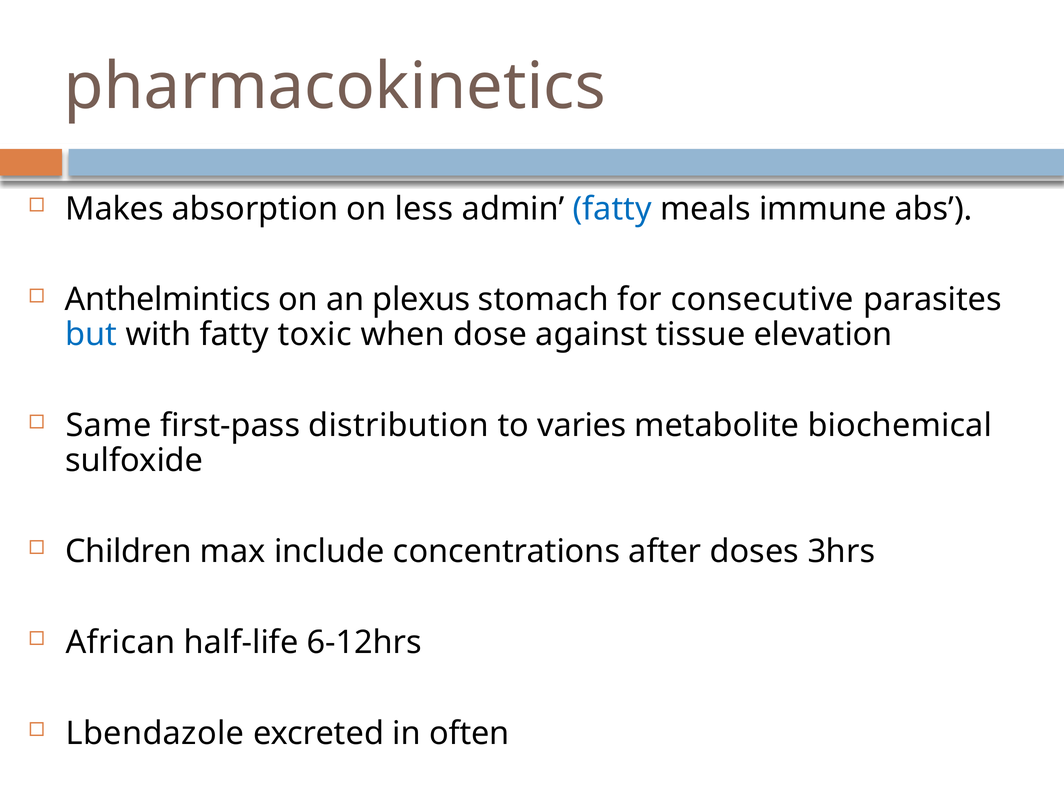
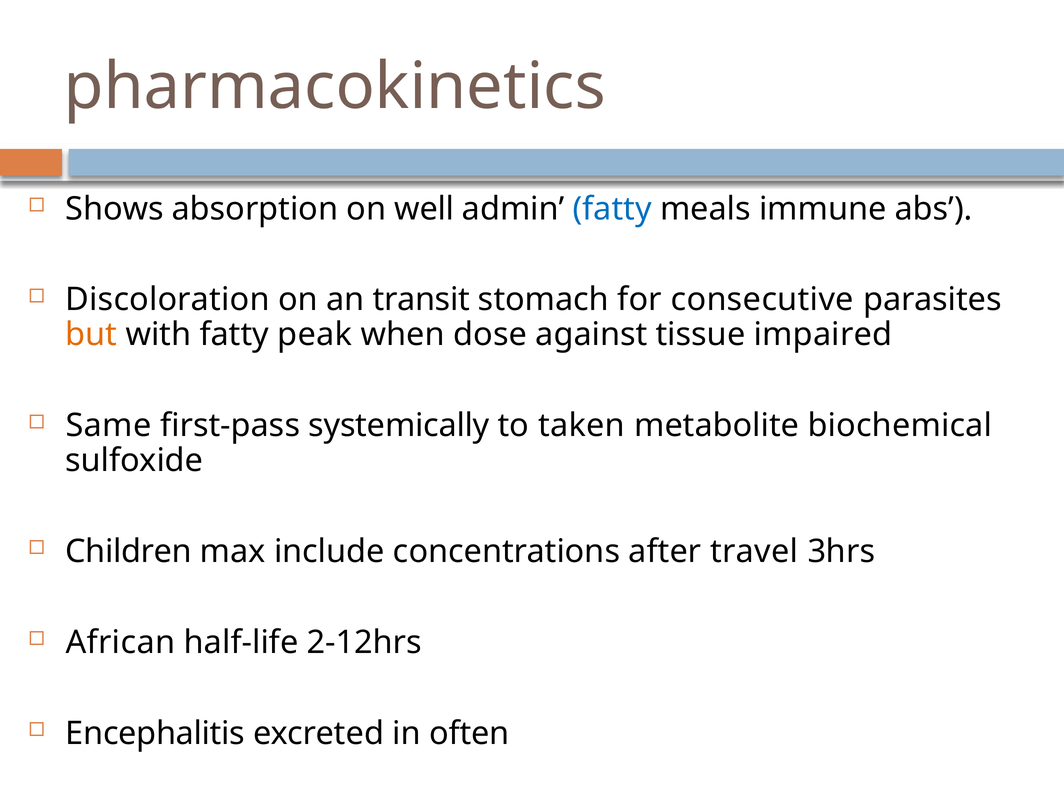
Makes: Makes -> Shows
less: less -> well
Anthelmintics: Anthelmintics -> Discoloration
plexus: plexus -> transit
but colour: blue -> orange
toxic: toxic -> peak
elevation: elevation -> impaired
distribution: distribution -> systemically
varies: varies -> taken
doses: doses -> travel
6-12hrs: 6-12hrs -> 2-12hrs
Lbendazole: Lbendazole -> Encephalitis
